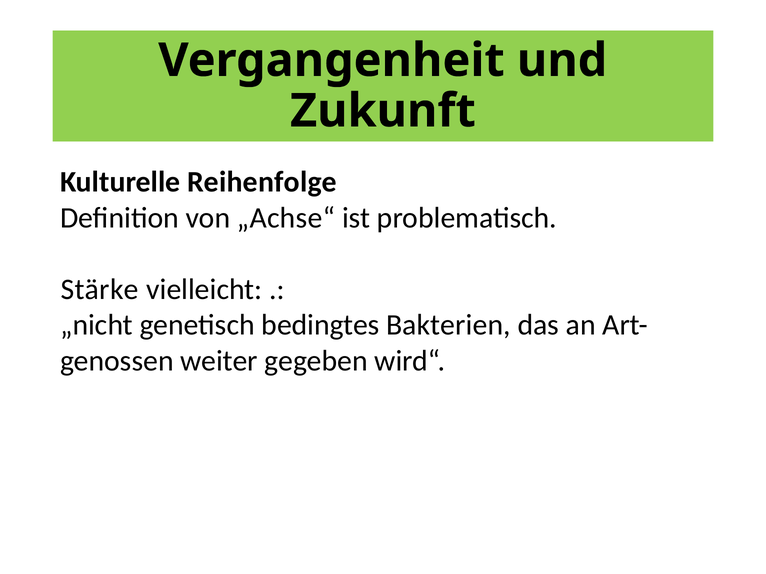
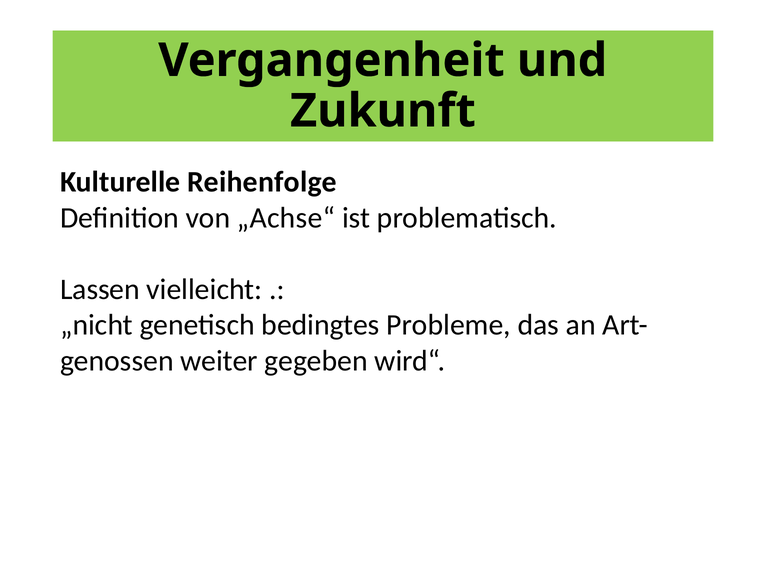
Stärke: Stärke -> Lassen
Bakterien: Bakterien -> Probleme
